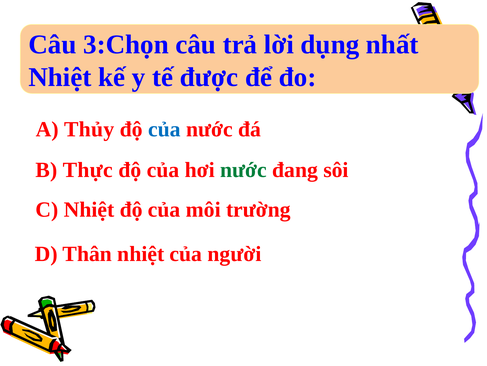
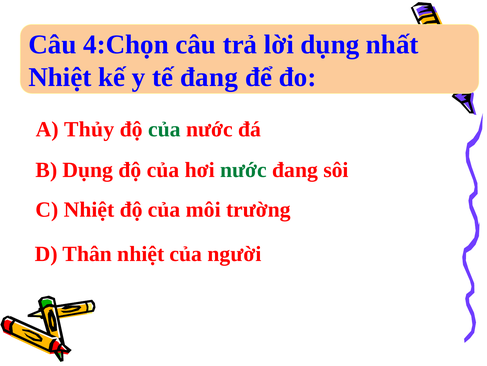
3:Chọn: 3:Chọn -> 4:Chọn
tế được: được -> đang
của at (164, 129) colour: blue -> green
B Thực: Thực -> Dụng
